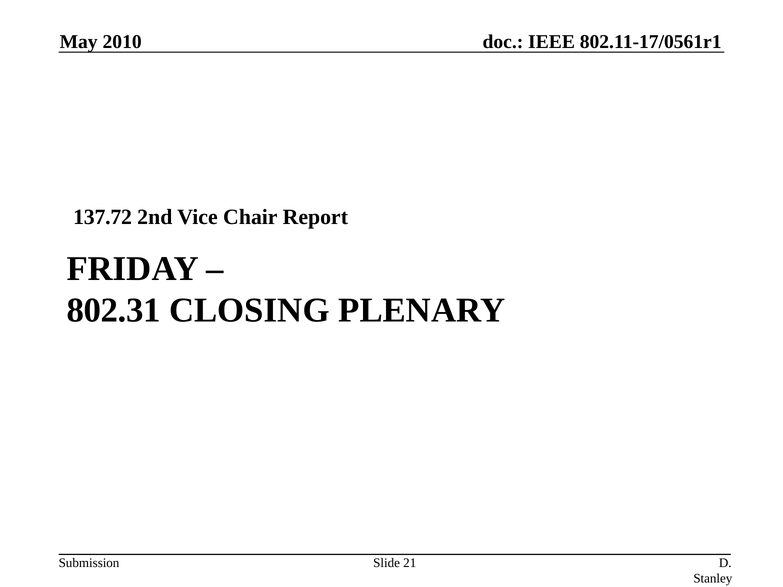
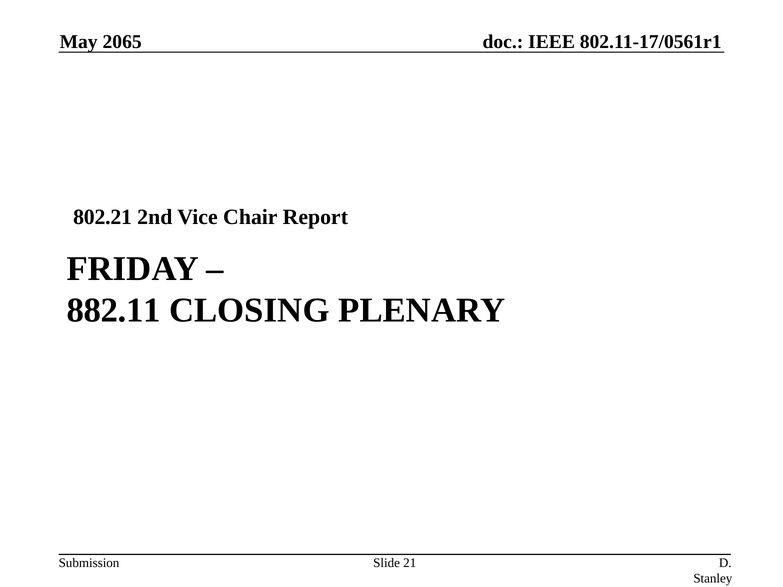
2010: 2010 -> 2065
137.72: 137.72 -> 802.21
802.31: 802.31 -> 882.11
